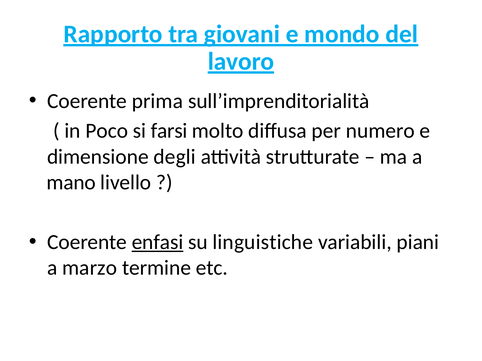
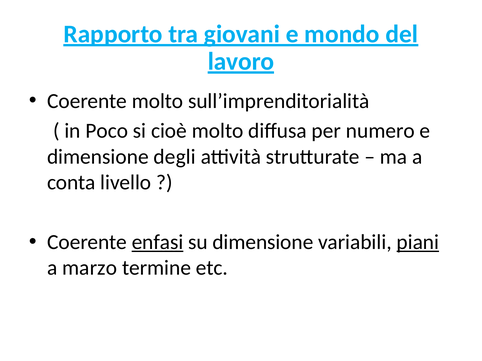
Coerente prima: prima -> molto
farsi: farsi -> cioè
mano: mano -> conta
su linguistiche: linguistiche -> dimensione
piani underline: none -> present
